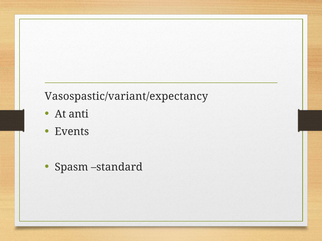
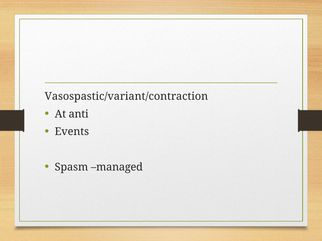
Vasospastic/variant/expectancy: Vasospastic/variant/expectancy -> Vasospastic/variant/contraction
standard: standard -> managed
